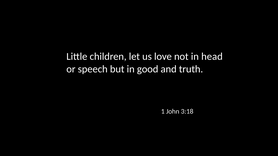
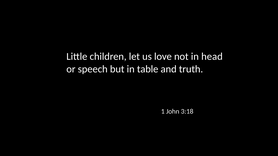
good: good -> table
